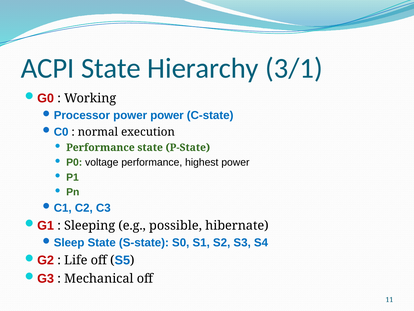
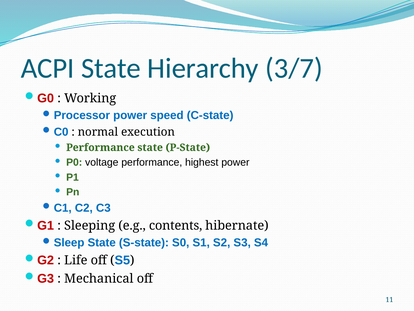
3/1: 3/1 -> 3/7
power power: power -> speed
possible: possible -> contents
